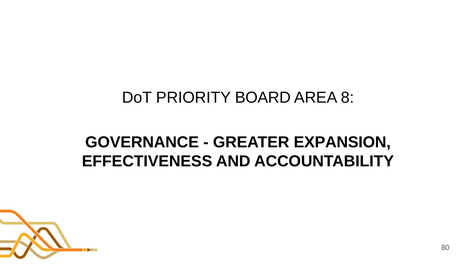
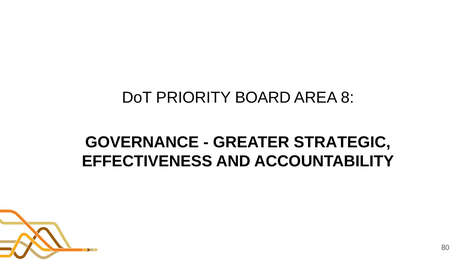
EXPANSION: EXPANSION -> STRATEGIC
